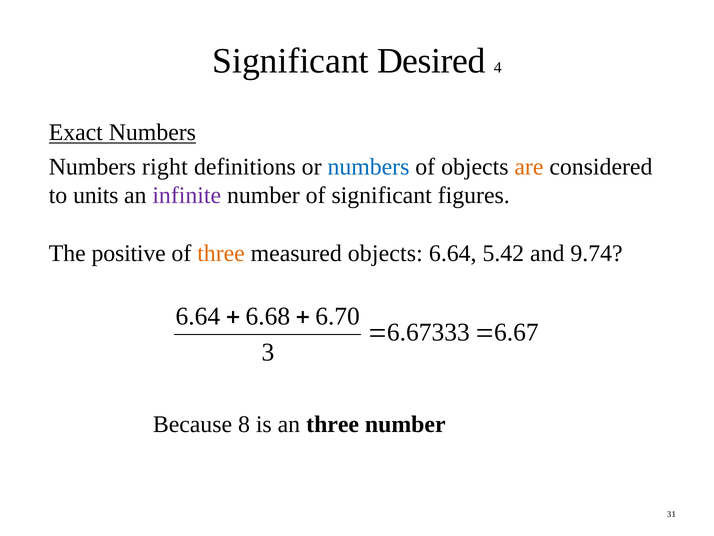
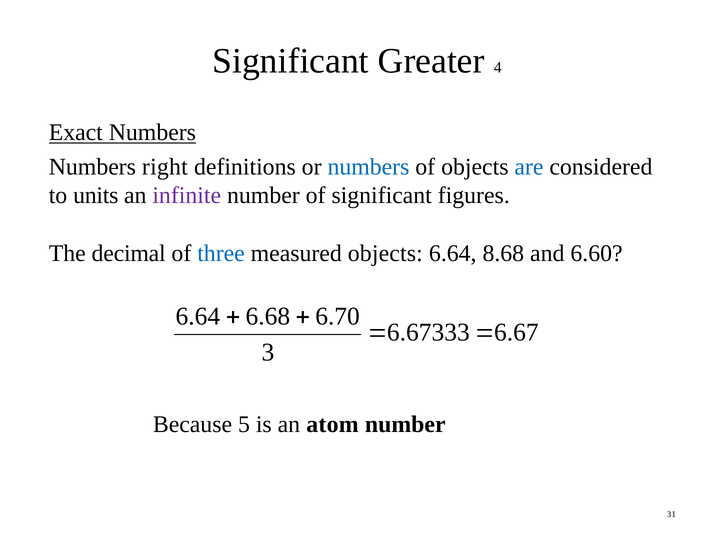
Desired: Desired -> Greater
are colour: orange -> blue
positive: positive -> decimal
three at (221, 253) colour: orange -> blue
5.42: 5.42 -> 8.68
9.74: 9.74 -> 6.60
8: 8 -> 5
an three: three -> atom
